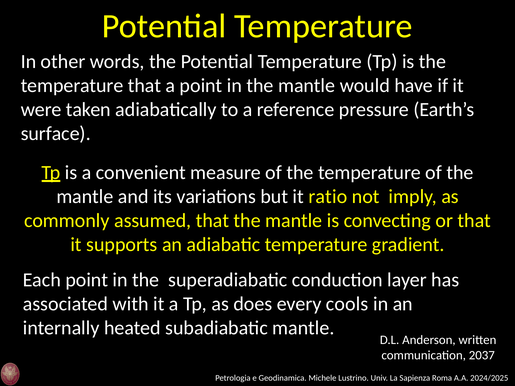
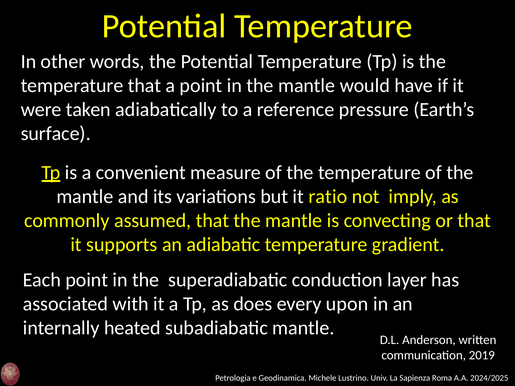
cools: cools -> upon
2037: 2037 -> 2019
